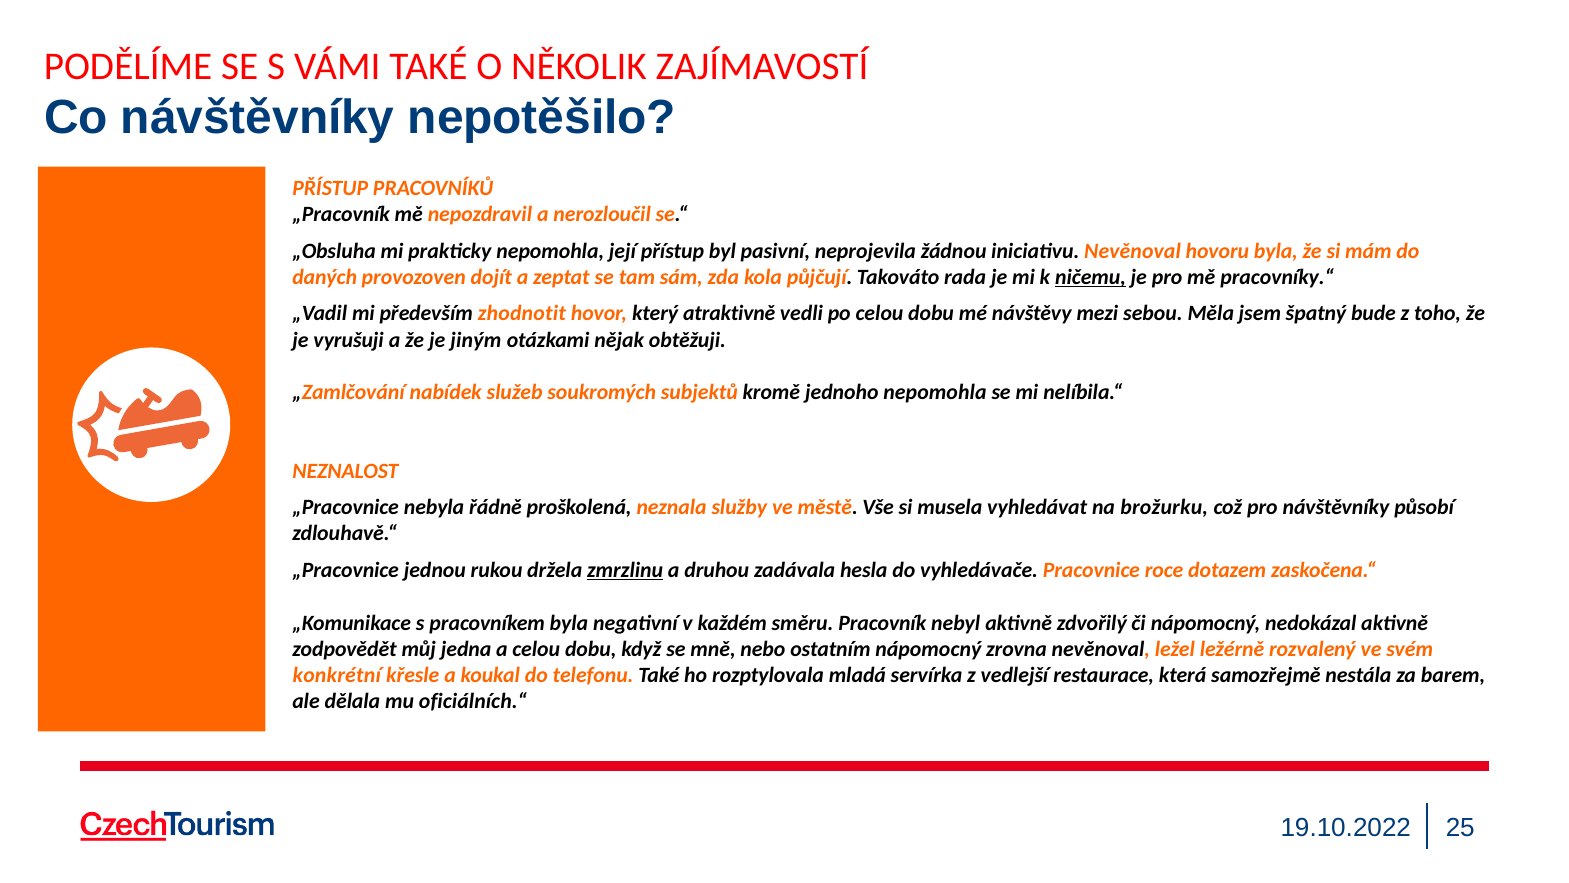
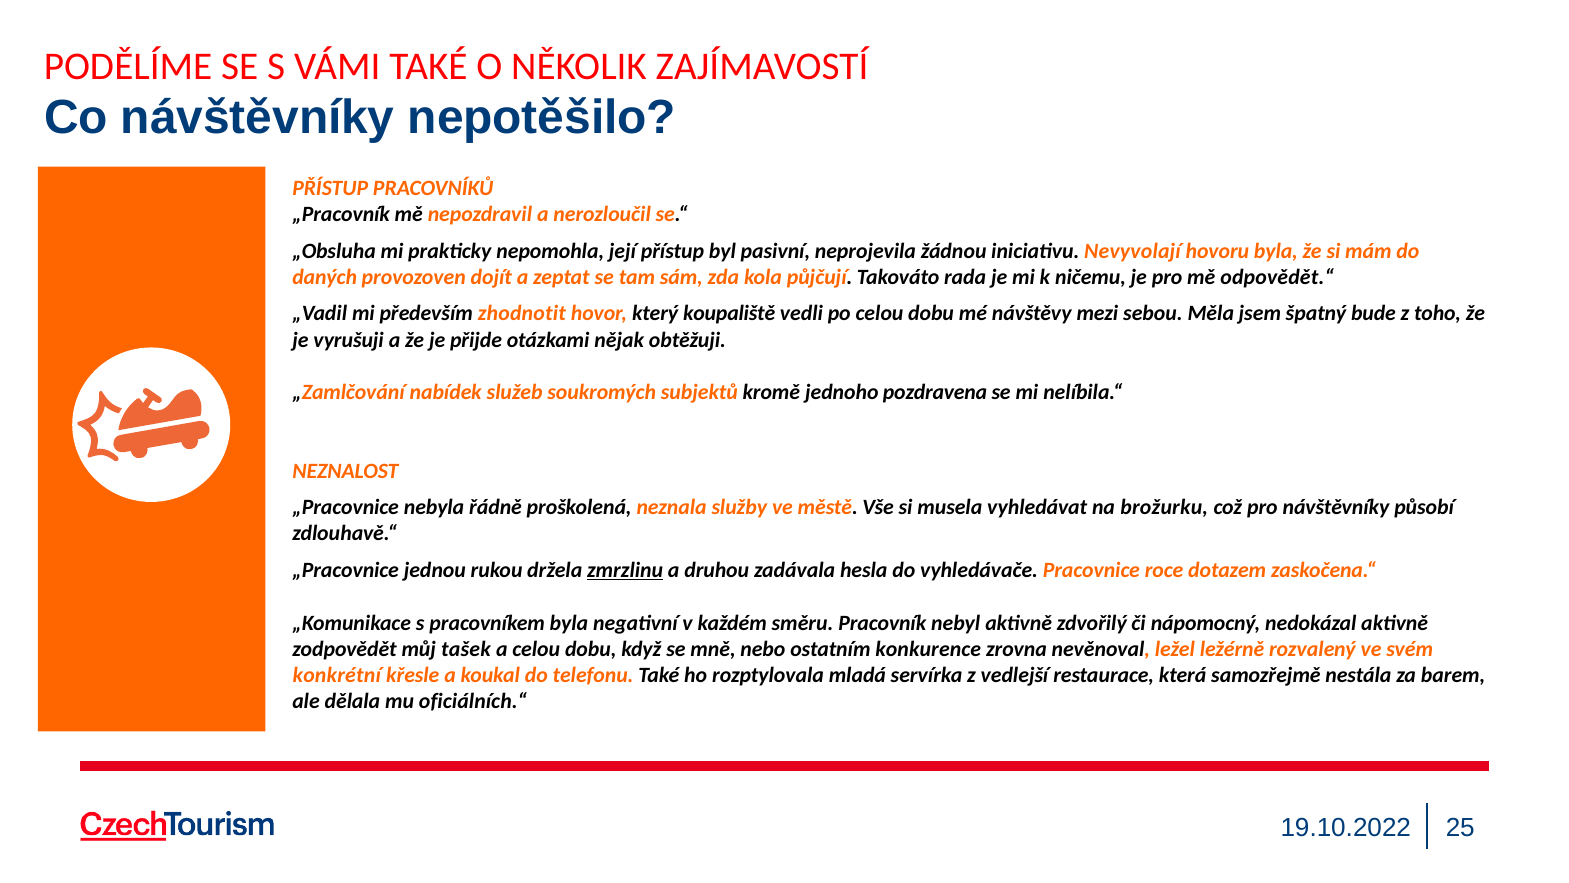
iniciativu Nevěnoval: Nevěnoval -> Nevyvolají
ničemu underline: present -> none
pracovníky.“: pracovníky.“ -> odpovědět.“
atraktivně: atraktivně -> koupaliště
jiným: jiným -> přijde
jednoho nepomohla: nepomohla -> pozdravena
jedna: jedna -> tašek
ostatním nápomocný: nápomocný -> konkurence
